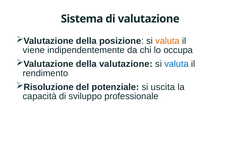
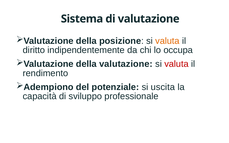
viene: viene -> diritto
valuta at (177, 64) colour: blue -> red
Risoluzione: Risoluzione -> Adempiono
